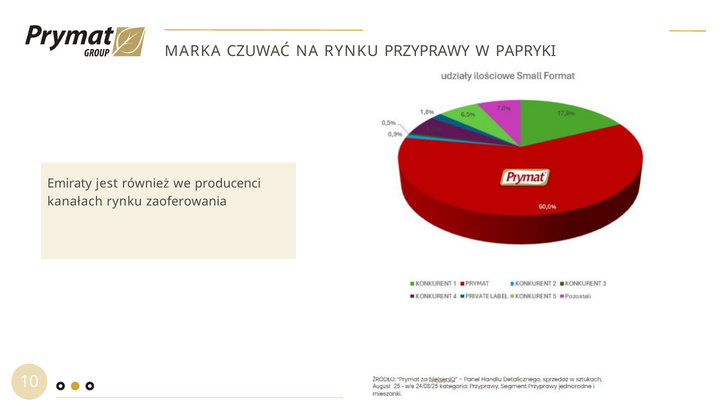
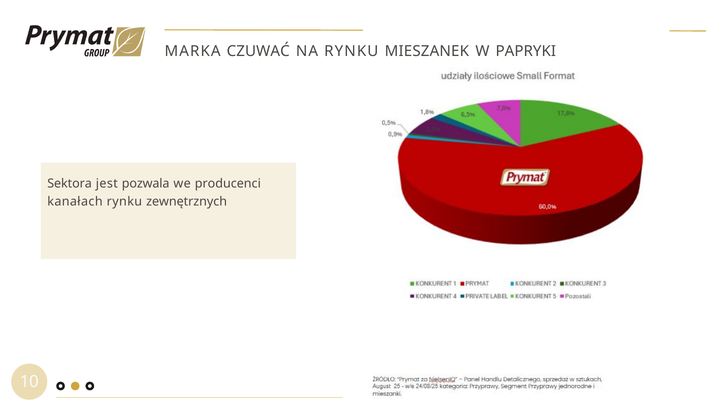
PRZYPRAWY: PRZYPRAWY -> MIESZANEK
Emiraty: Emiraty -> Sektora
również: również -> pozwala
zaoferowania: zaoferowania -> zewnętrznych
